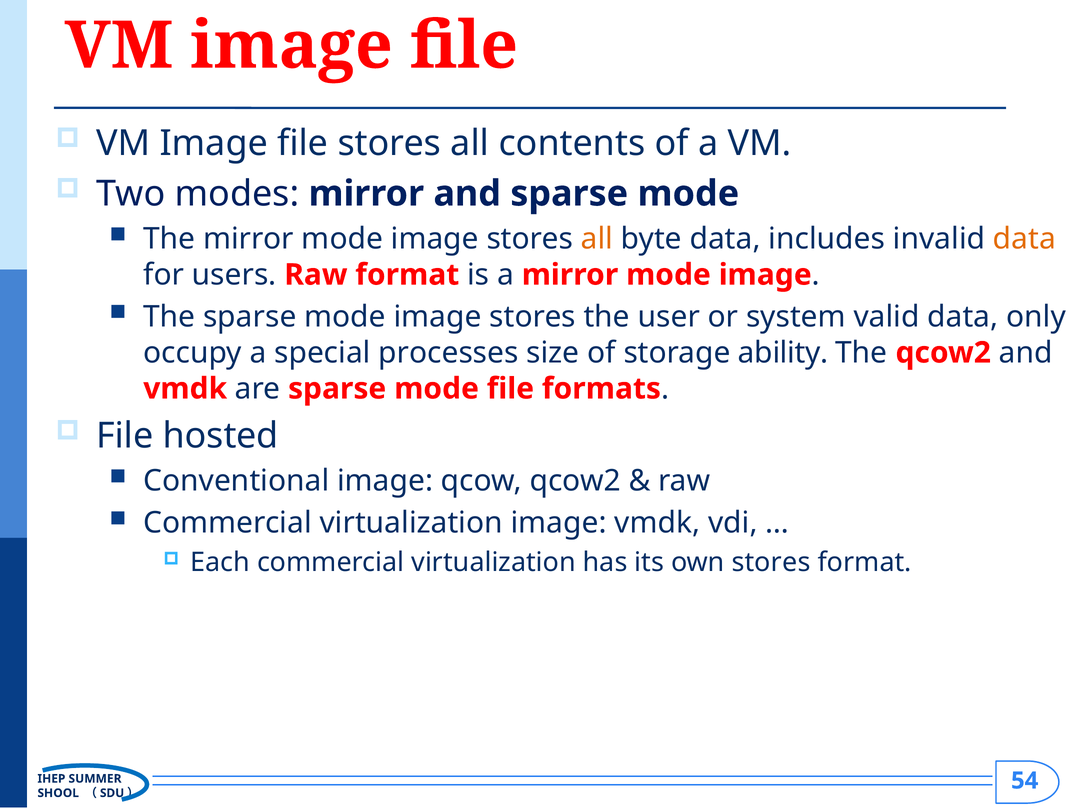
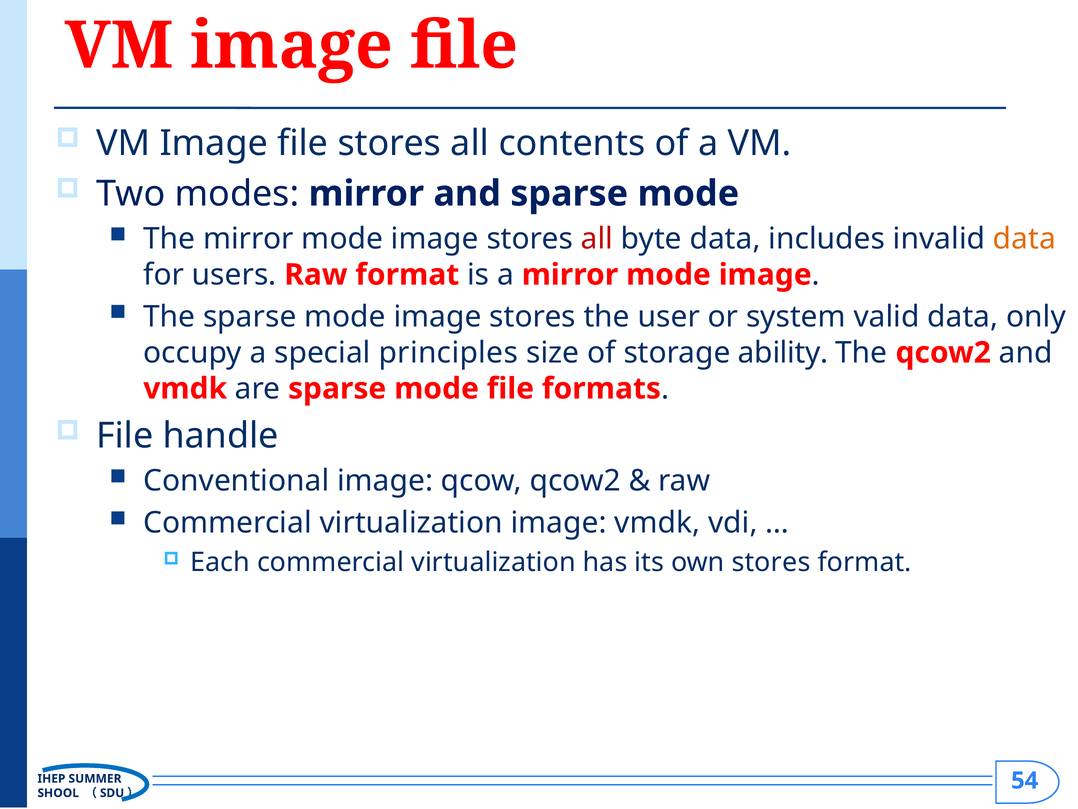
all at (597, 239) colour: orange -> red
processes: processes -> principles
hosted: hosted -> handle
